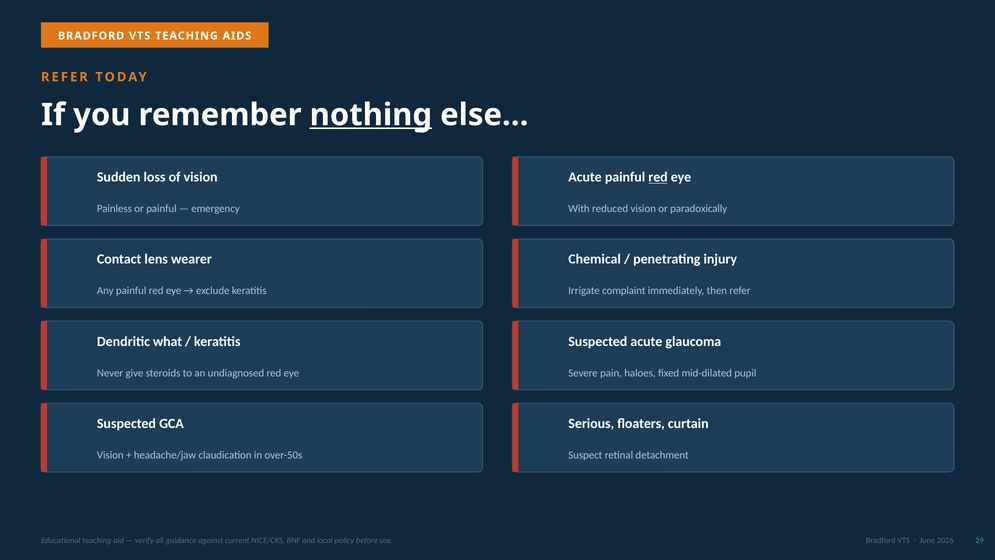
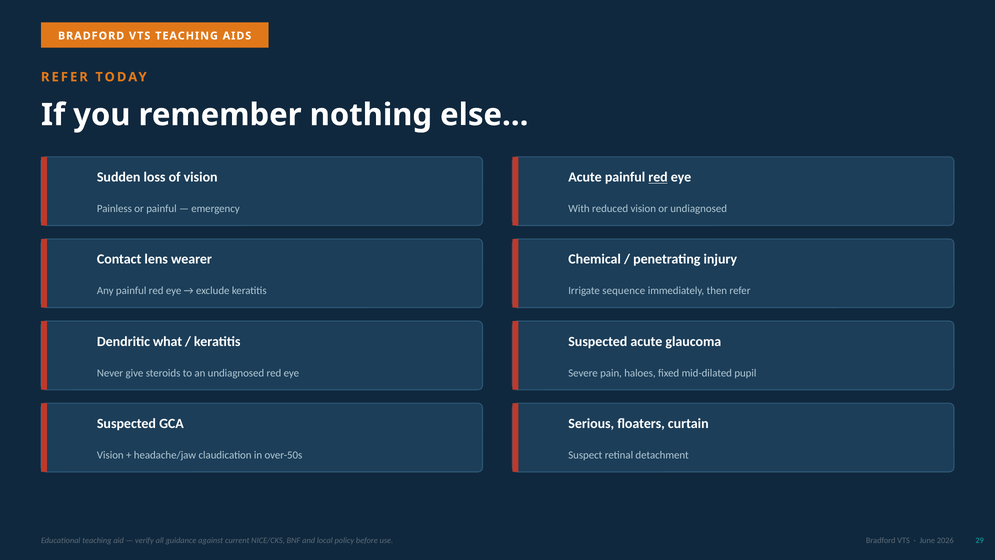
nothing underline: present -> none
or paradoxically: paradoxically -> undiagnosed
complaint: complaint -> sequence
